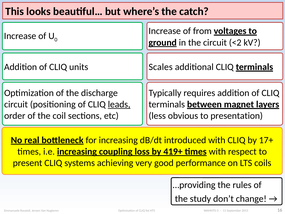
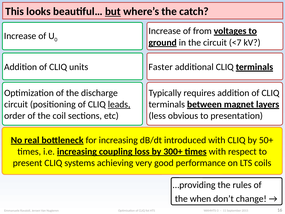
but underline: none -> present
<2: <2 -> <7
Scales: Scales -> Faster
17+: 17+ -> 50+
419+: 419+ -> 300+
study: study -> when
